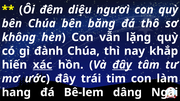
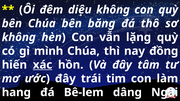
diệu ngươì: ngươì -> không
đành: đành -> mình
khắp: khắp -> đồng
đây at (122, 65) underline: present -> none
